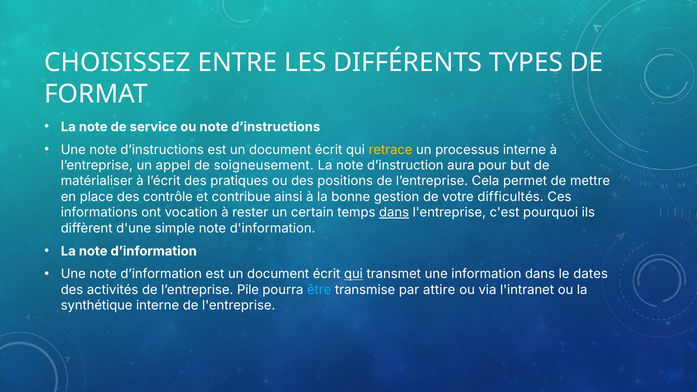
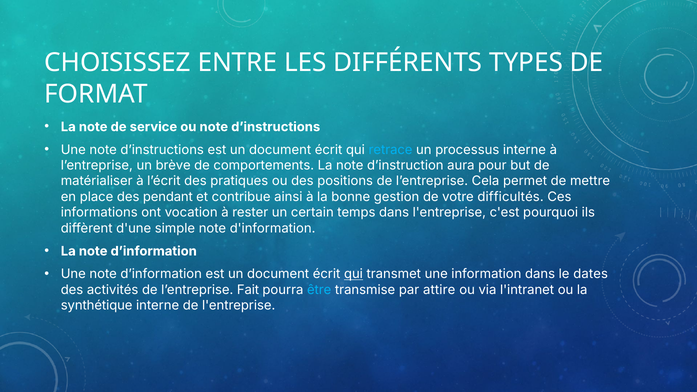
retrace colour: yellow -> light blue
appel: appel -> brève
soigneusement: soigneusement -> comportements
contrôle: contrôle -> pendant
dans at (394, 213) underline: present -> none
Pile: Pile -> Fait
